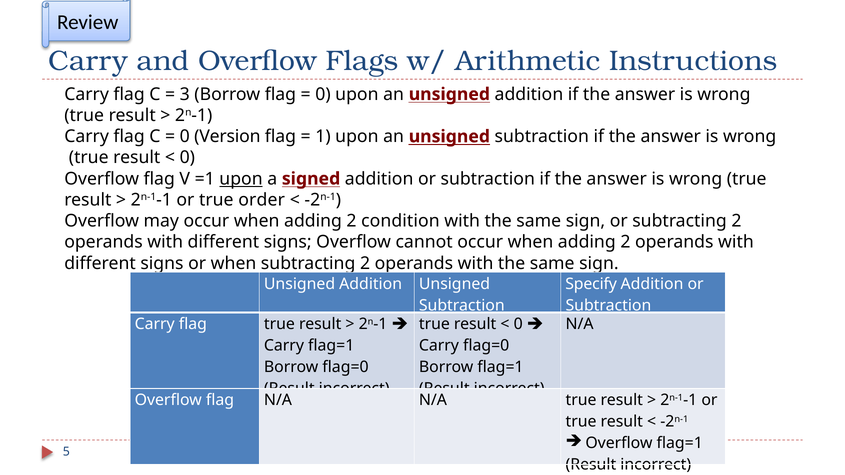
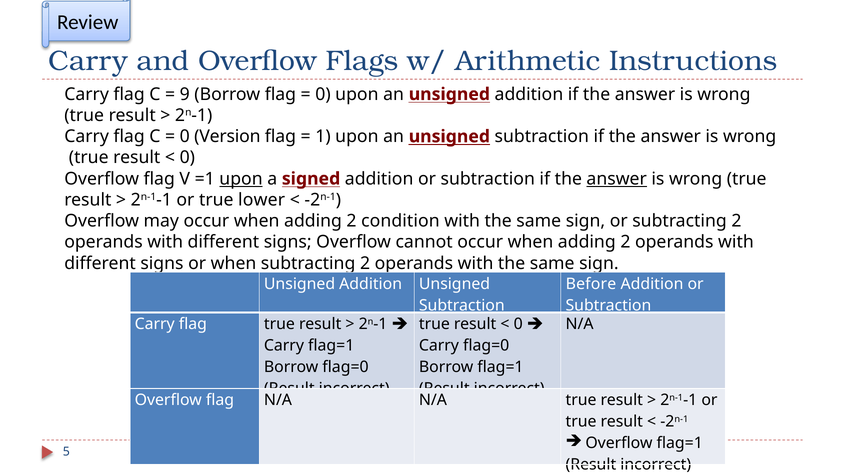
3: 3 -> 9
answer at (617, 179) underline: none -> present
order: order -> lower
Specify: Specify -> Before
